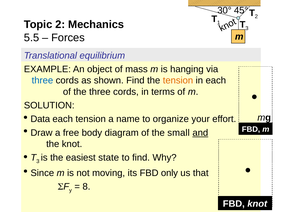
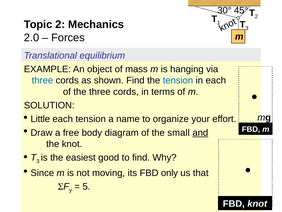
5.5: 5.5 -> 2.0
tension at (178, 80) colour: orange -> blue
Data: Data -> Little
state: state -> good
8: 8 -> 5
